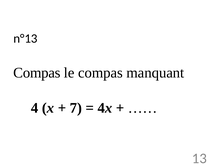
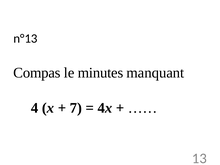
le compas: compas -> minutes
